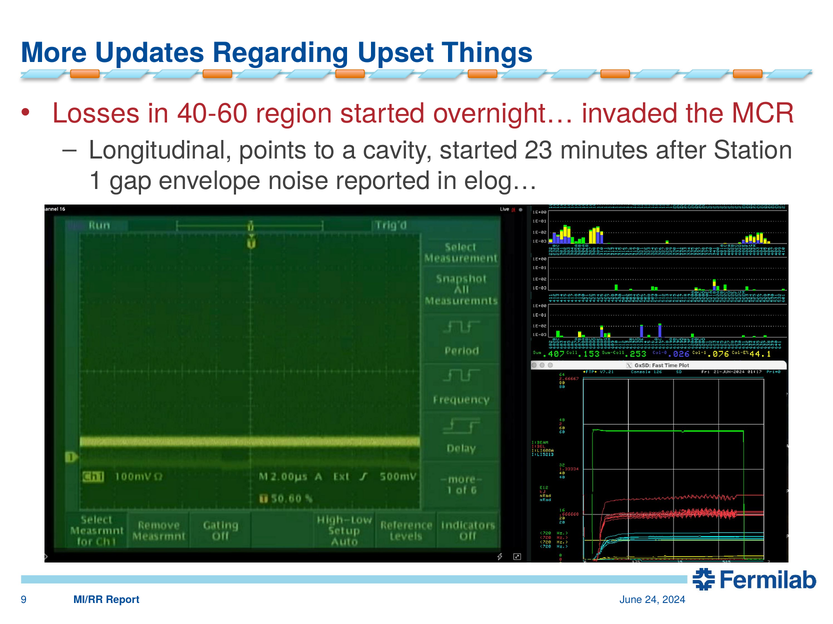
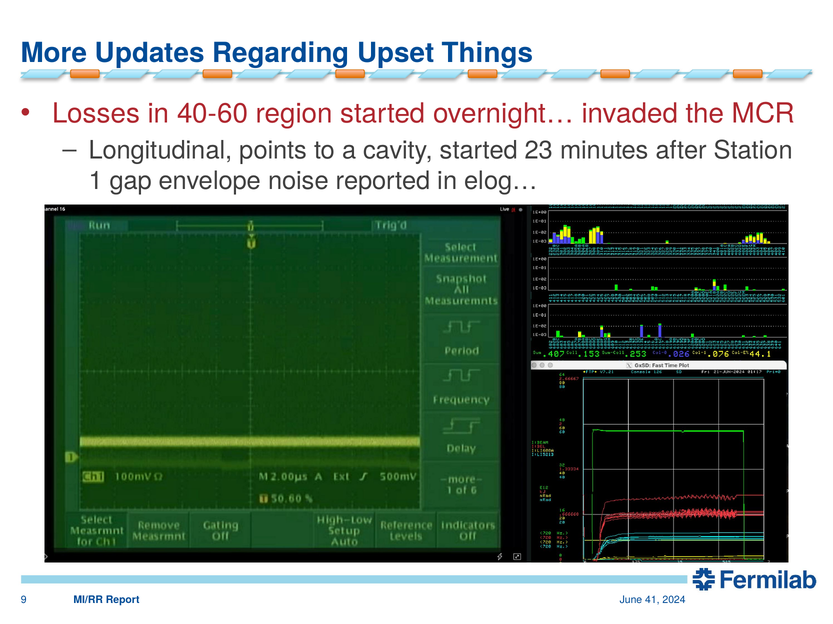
24: 24 -> 41
